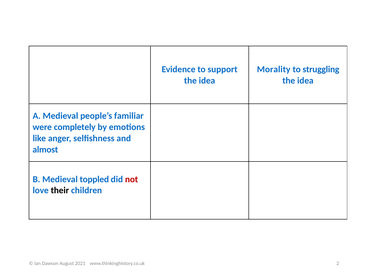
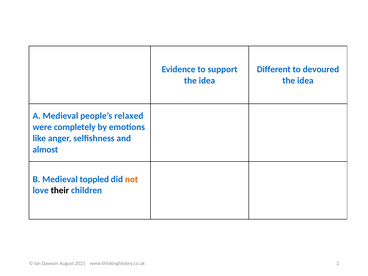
Morality: Morality -> Different
struggling: struggling -> devoured
familiar: familiar -> relaxed
not colour: red -> orange
